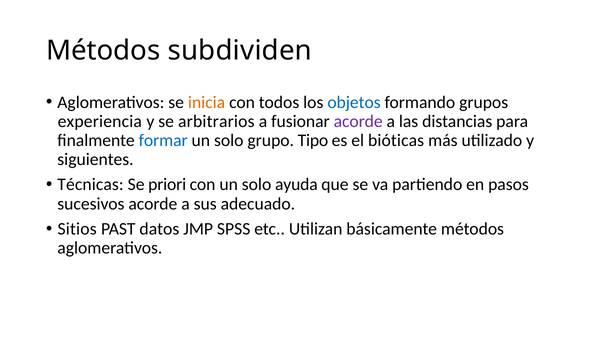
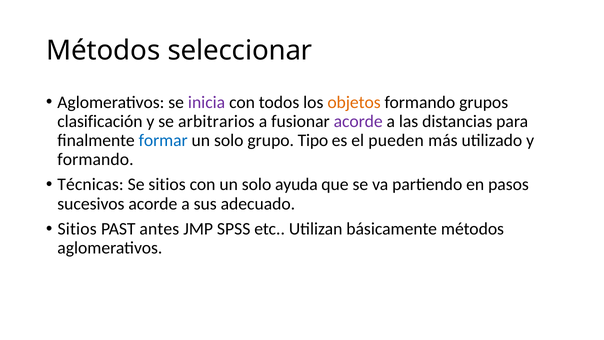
subdividen: subdividen -> seleccionar
inicia colour: orange -> purple
objetos colour: blue -> orange
experiencia: experiencia -> clasificación
bióticas: bióticas -> pueden
siguientes at (96, 159): siguientes -> formando
Se priori: priori -> sitios
datos: datos -> antes
